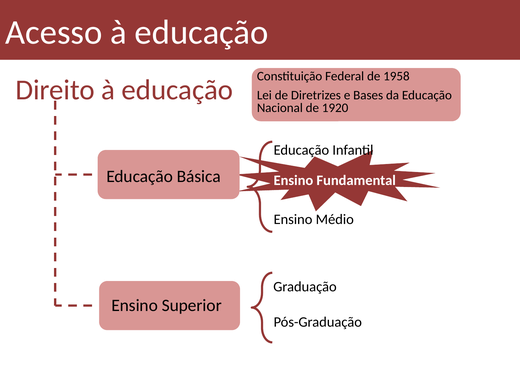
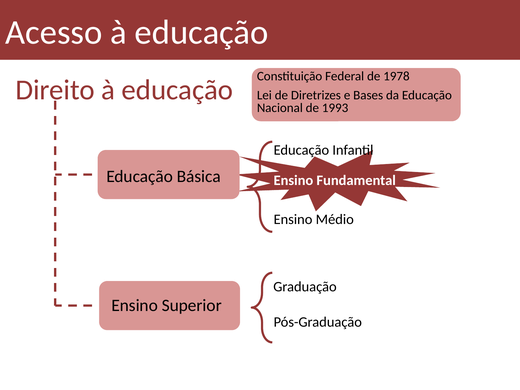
1958: 1958 -> 1978
1920: 1920 -> 1993
